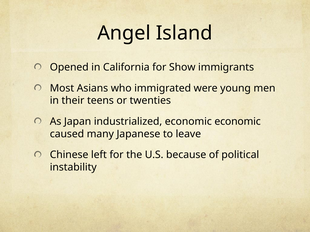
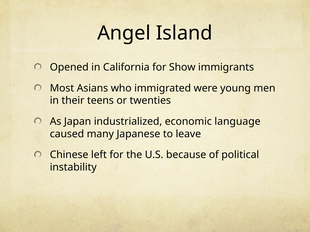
economic economic: economic -> language
